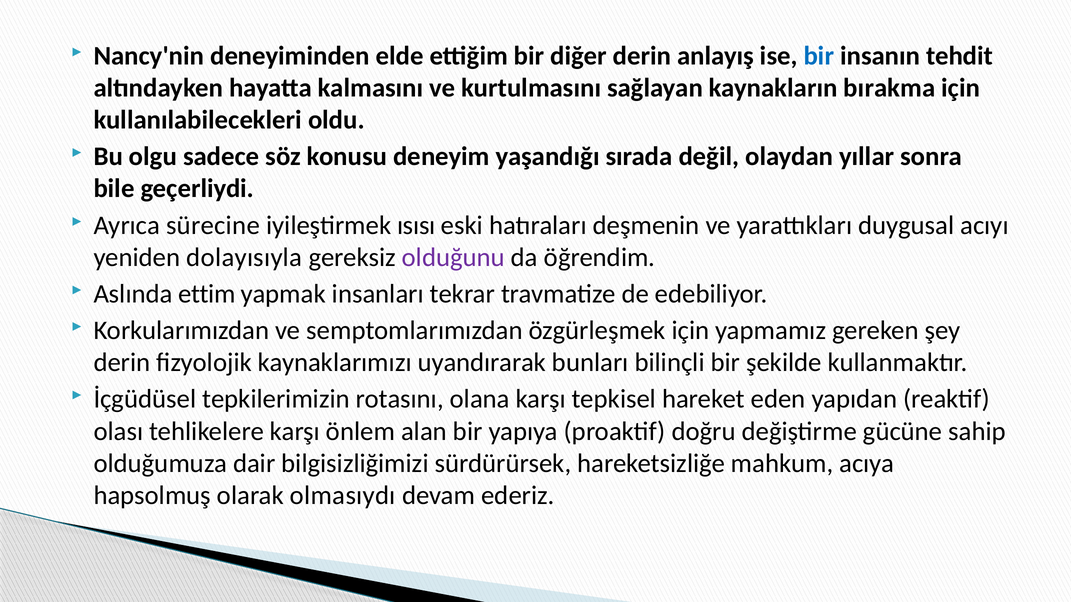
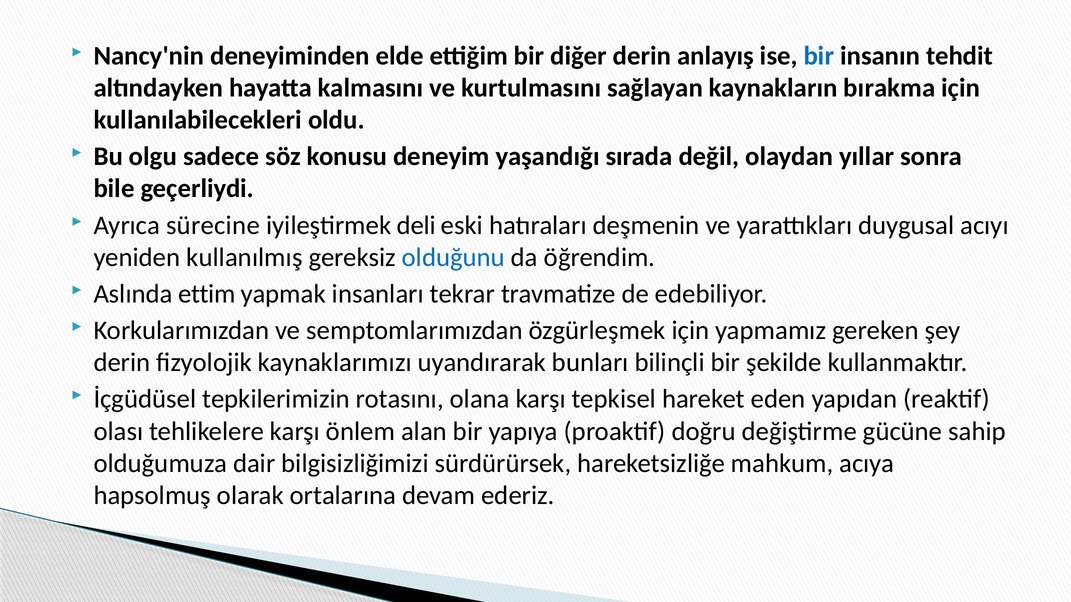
ısısı: ısısı -> deli
dolayısıyla: dolayısıyla -> kullanılmış
olduğunu colour: purple -> blue
olmasıydı: olmasıydı -> ortalarına
